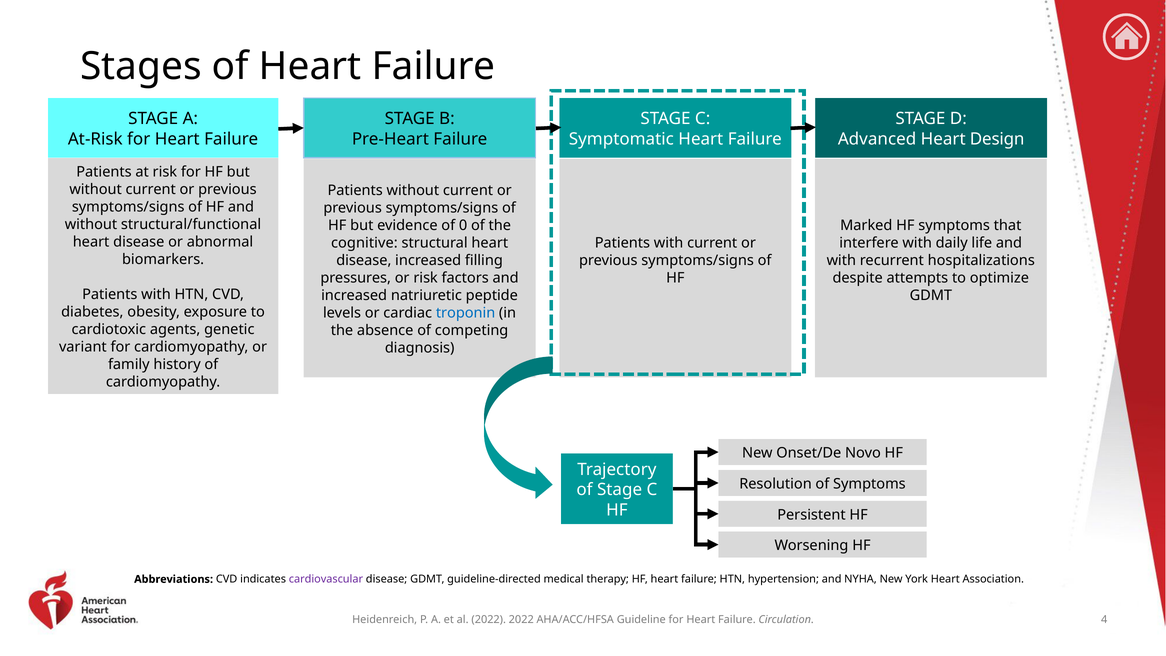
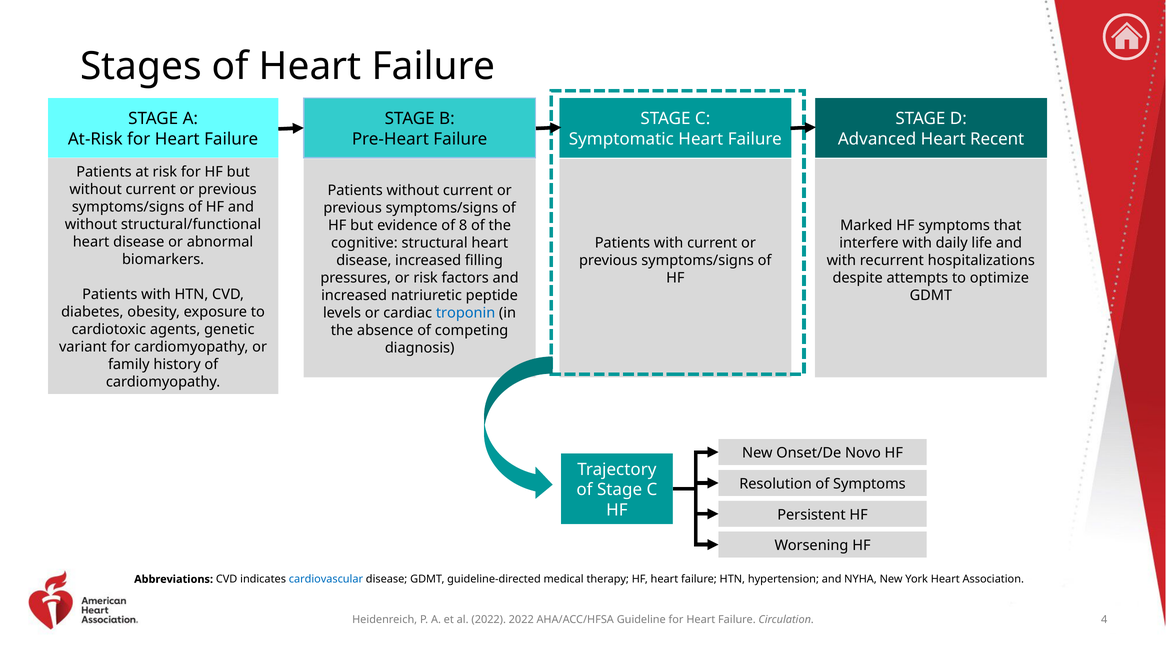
Design: Design -> Recent
0: 0 -> 8
cardiovascular colour: purple -> blue
